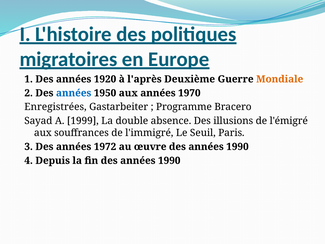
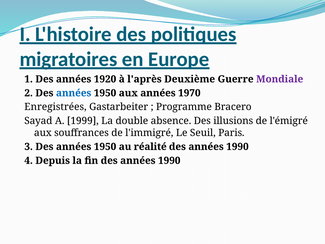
Mondiale colour: orange -> purple
3 Des années 1972: 1972 -> 1950
œuvre: œuvre -> réalité
